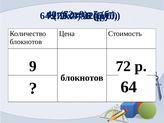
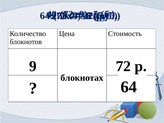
блокнотов at (82, 78): блокнотов -> блокнотах
